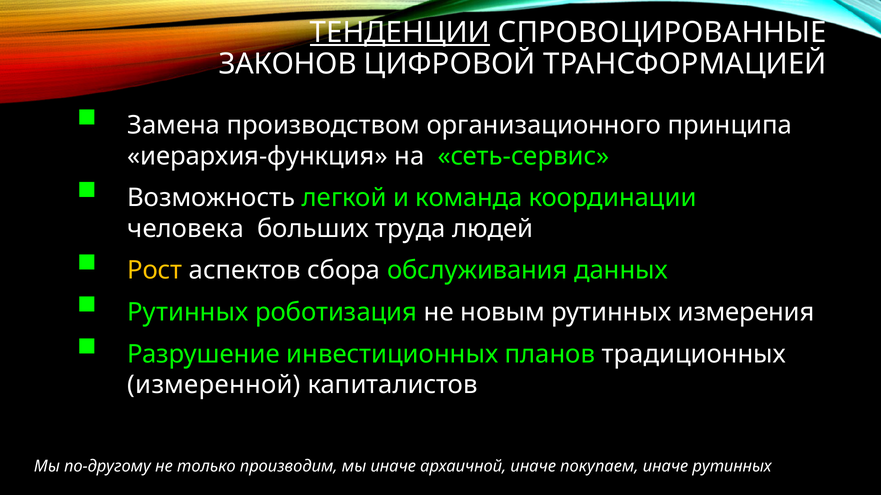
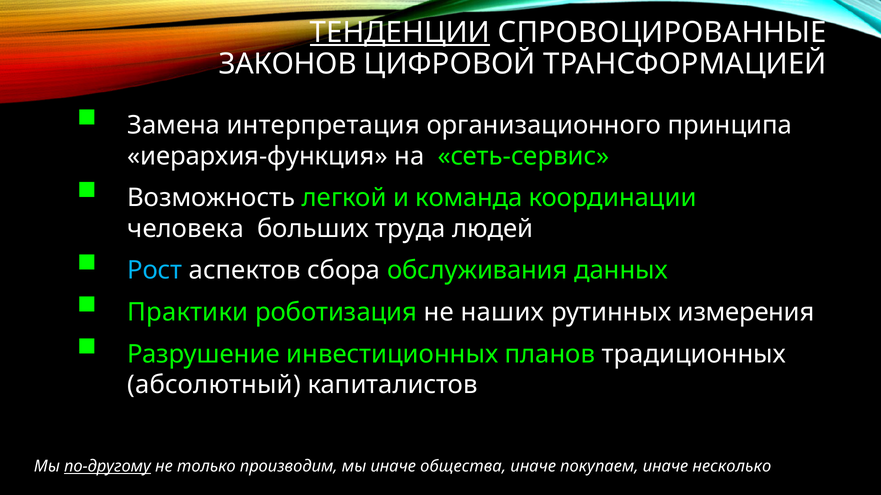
производством: производством -> интерпретация
Рост colour: yellow -> light blue
Рутинных at (188, 313): Рутинных -> Практики
новым: новым -> наших
измеренной: измеренной -> абсолютный
по-другому underline: none -> present
архаичной: архаичной -> общества
иначе рутинных: рутинных -> несколько
